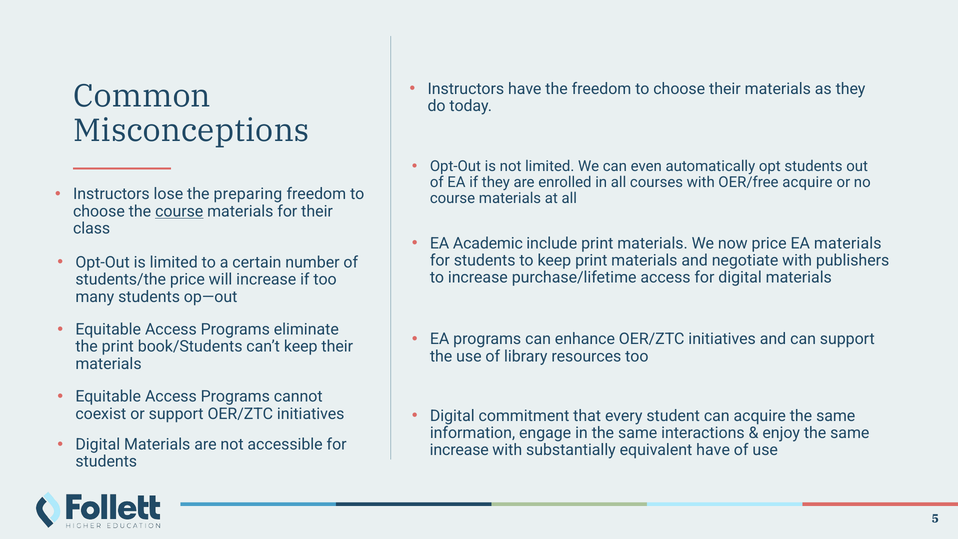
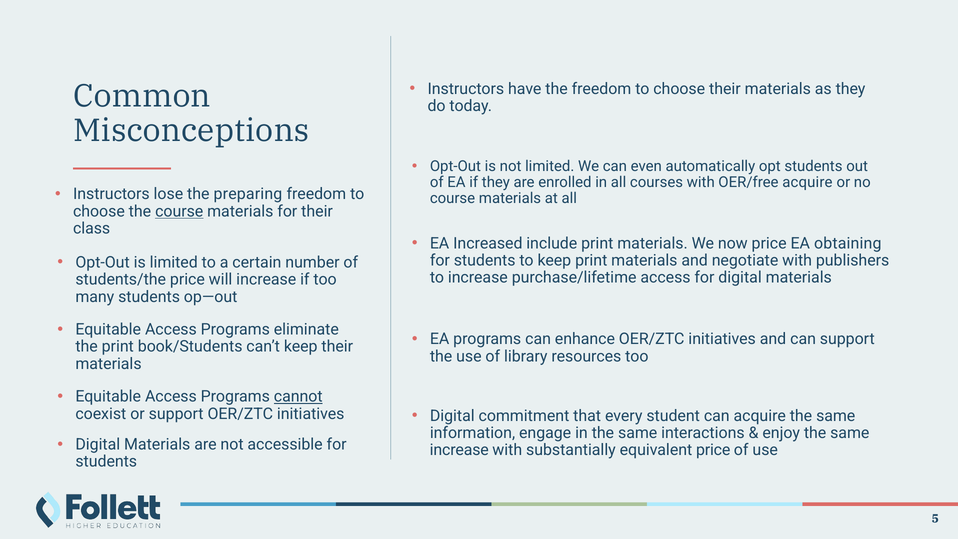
Academic: Academic -> Increased
EA materials: materials -> obtaining
cannot underline: none -> present
equivalent have: have -> price
